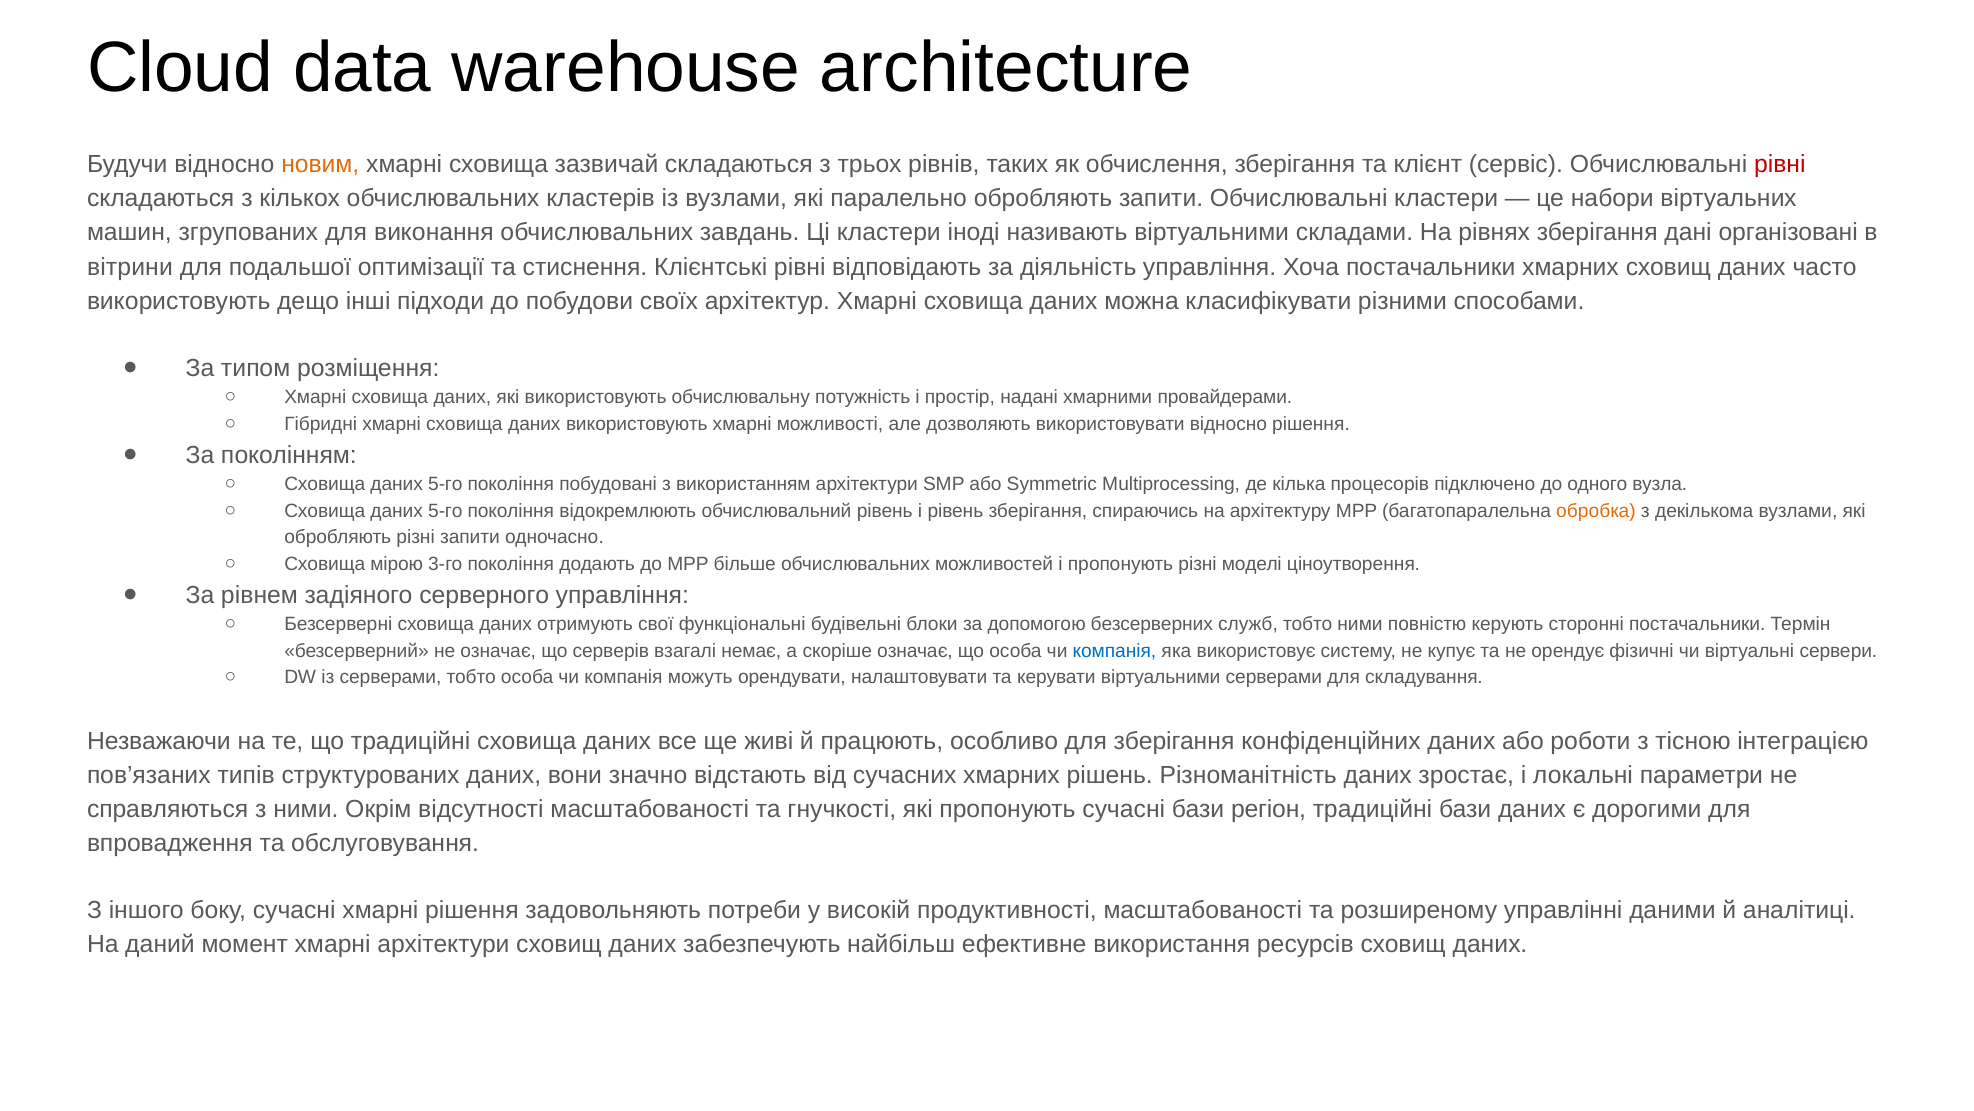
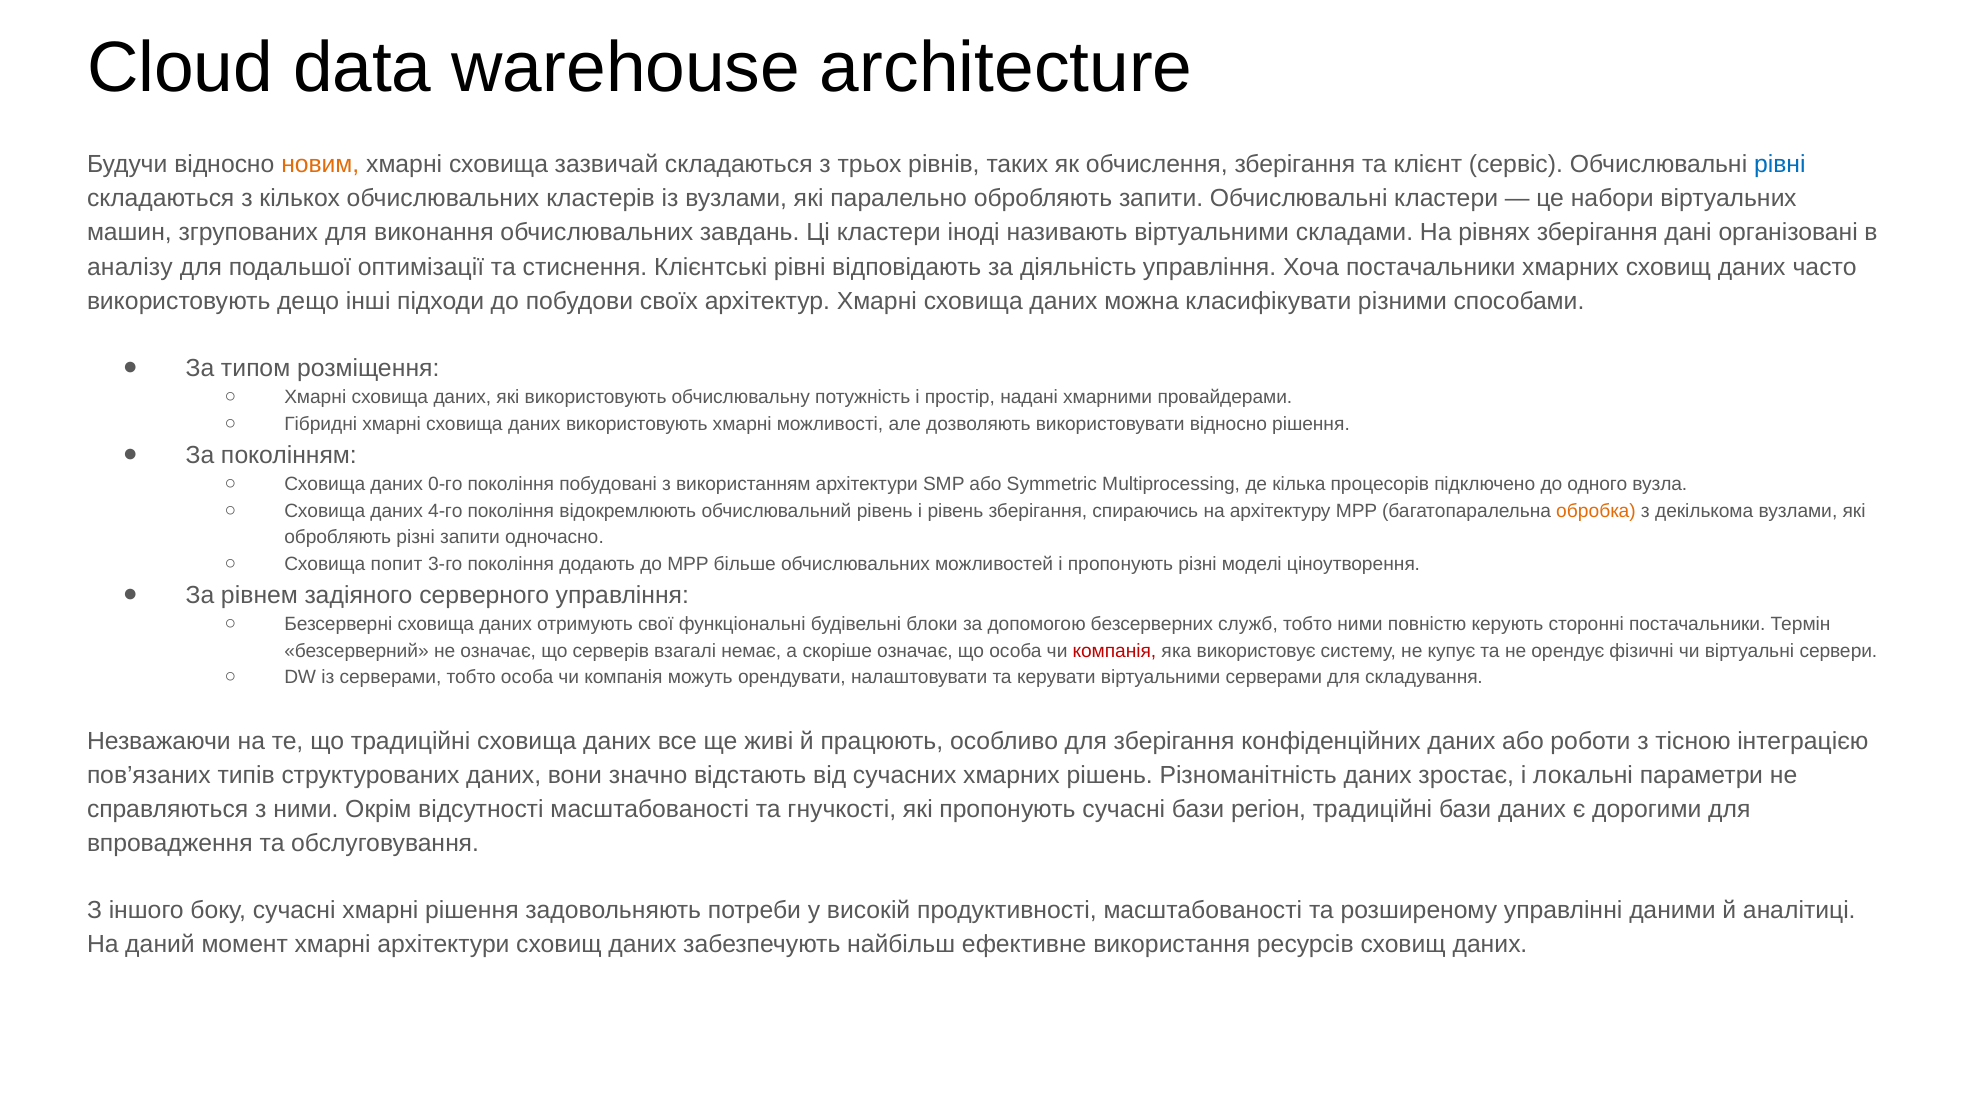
рівні at (1780, 164) colour: red -> blue
вітрини: вітрини -> аналізу
5-го at (445, 484): 5-го -> 0-го
5-го at (445, 511): 5-го -> 4-го
мірою: мірою -> попит
компанія at (1114, 650) colour: blue -> red
